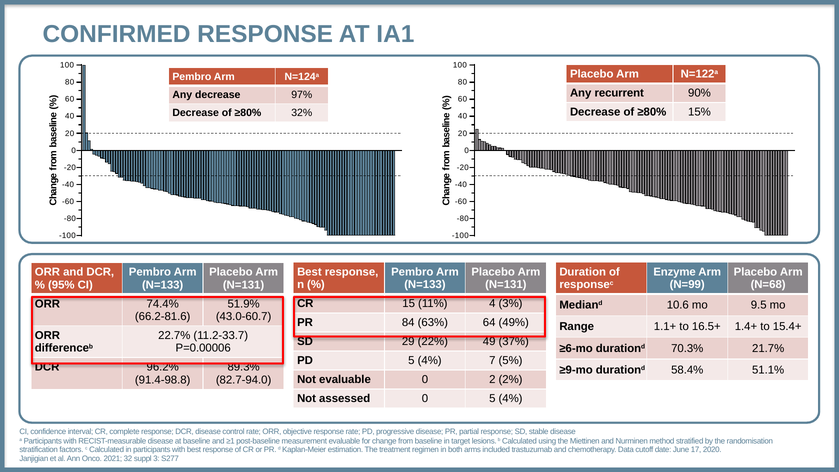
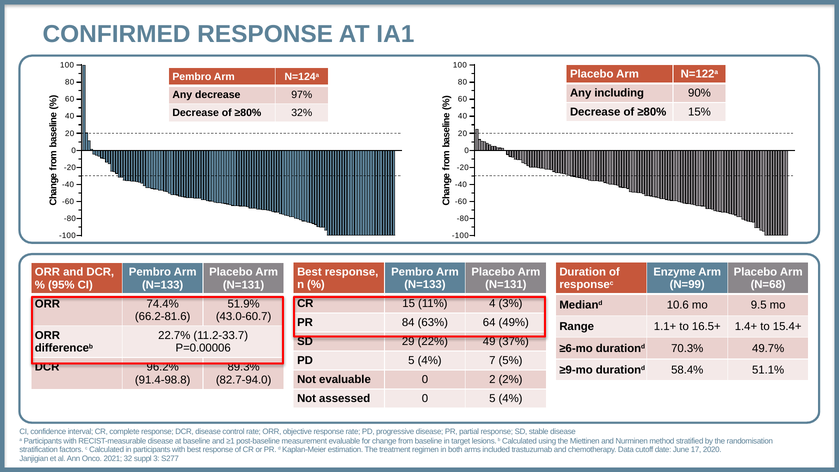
recurrent: recurrent -> including
21.7%: 21.7% -> 49.7%
